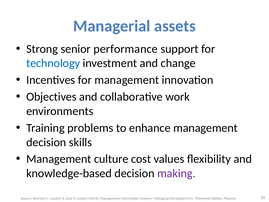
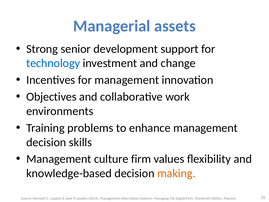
performance: performance -> development
culture cost: cost -> firm
making colour: purple -> orange
